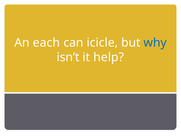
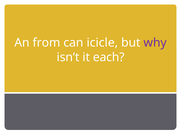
each: each -> from
why colour: blue -> purple
help: help -> each
